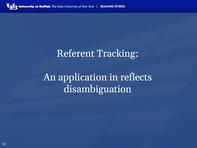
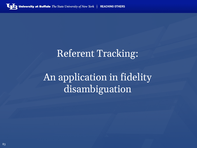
reflects: reflects -> fidelity
